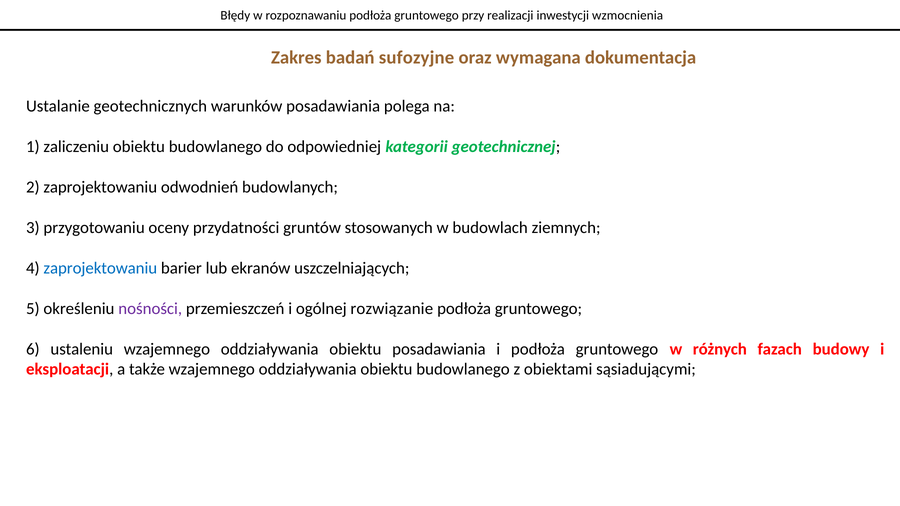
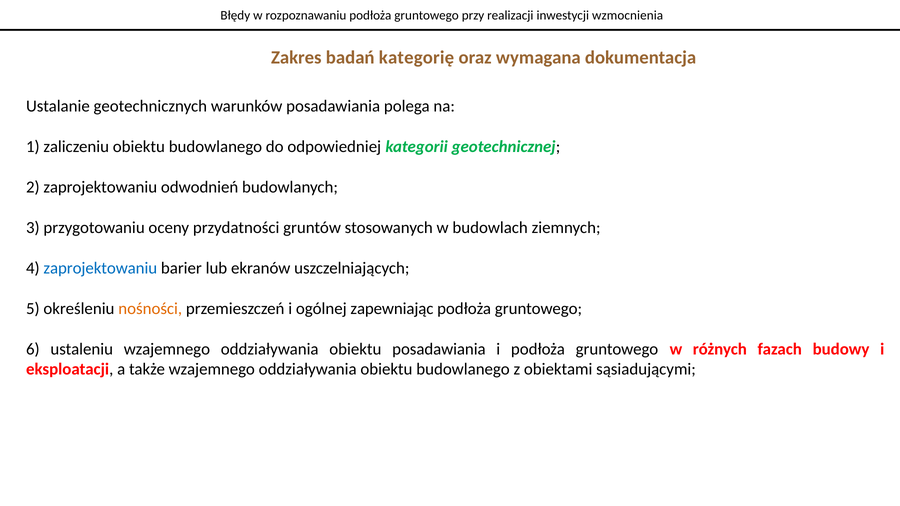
sufozyjne: sufozyjne -> kategorię
nośności colour: purple -> orange
rozwiązanie: rozwiązanie -> zapewniając
